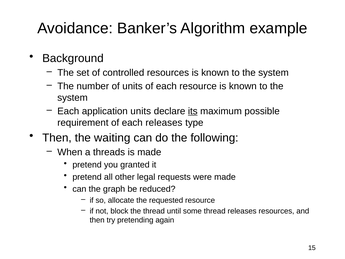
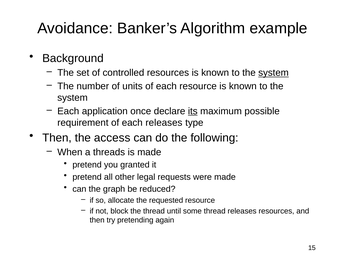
system at (274, 73) underline: none -> present
application units: units -> once
waiting: waiting -> access
